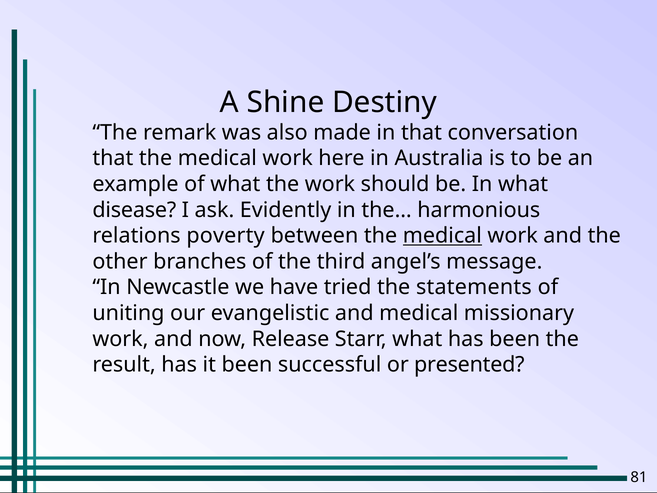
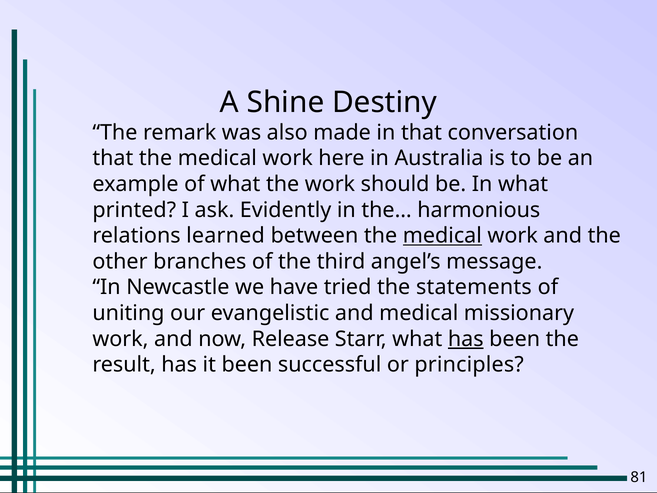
disease: disease -> printed
poverty: poverty -> learned
has at (466, 339) underline: none -> present
presented: presented -> principles
